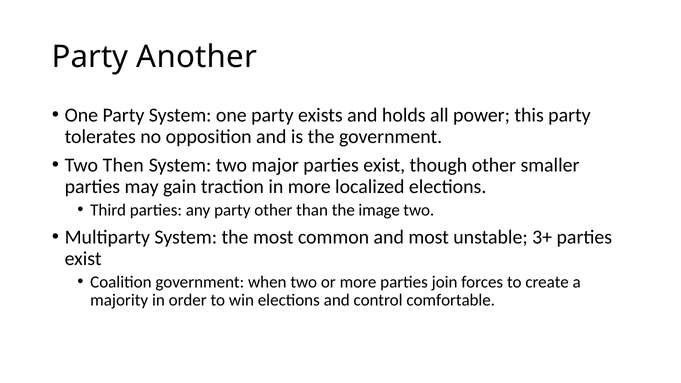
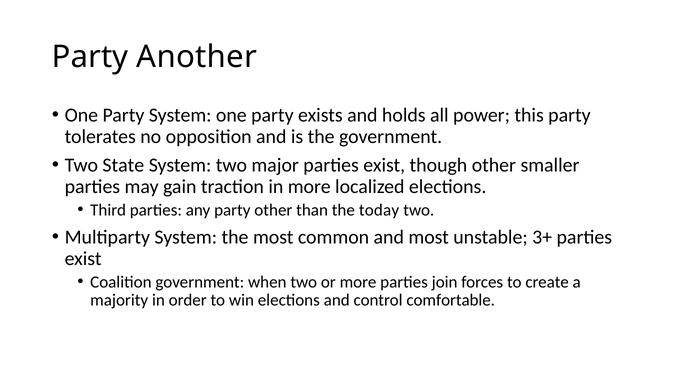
Then: Then -> State
image: image -> today
